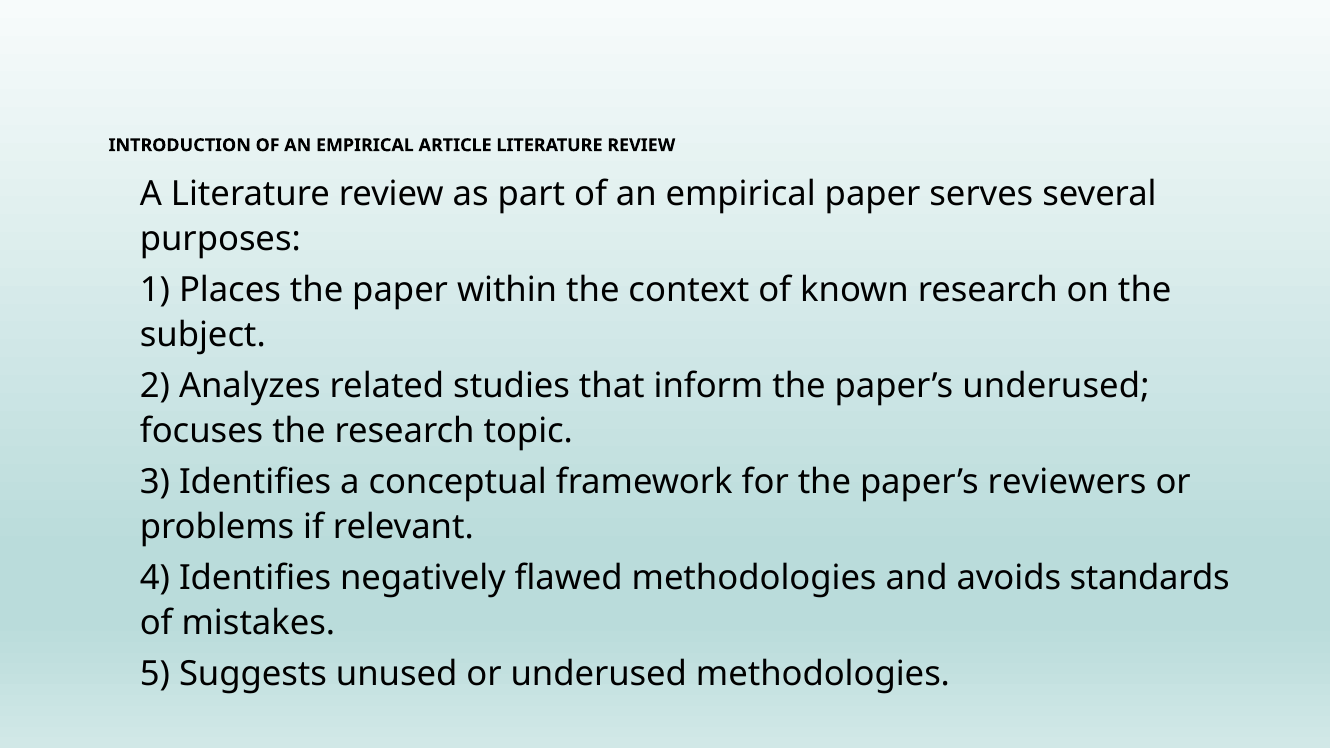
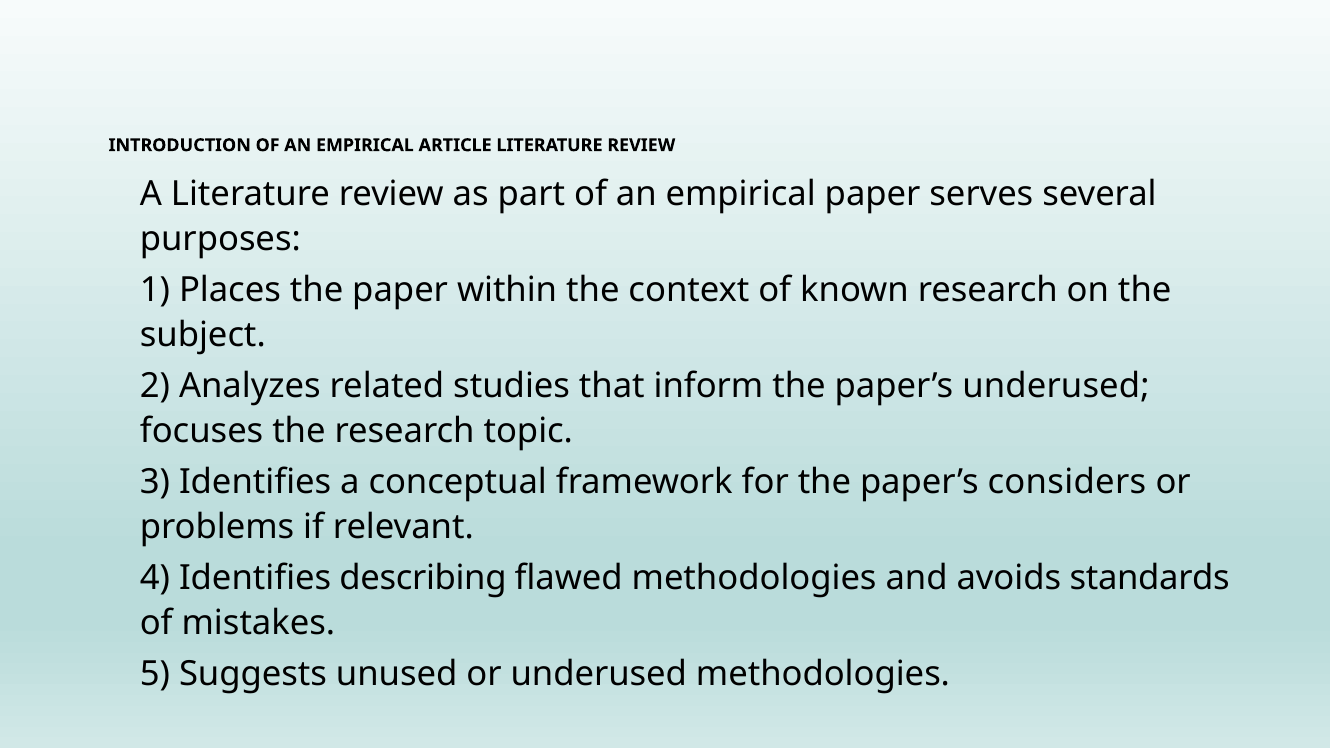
reviewers: reviewers -> considers
negatively: negatively -> describing
